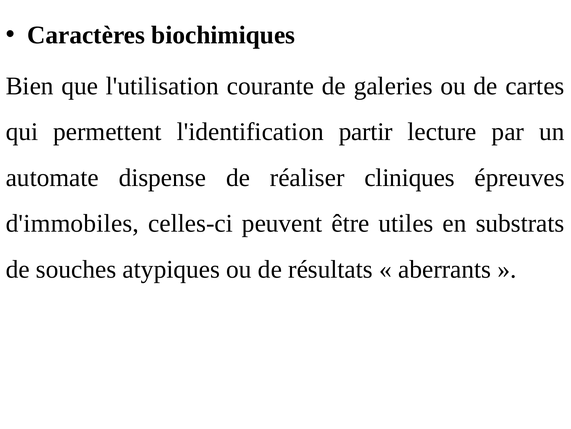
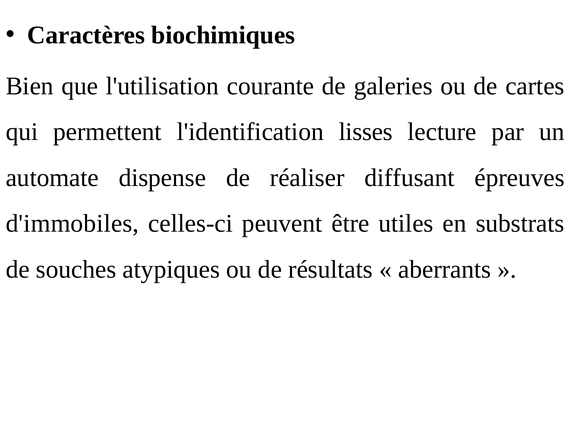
partir: partir -> lisses
cliniques: cliniques -> diffusant
